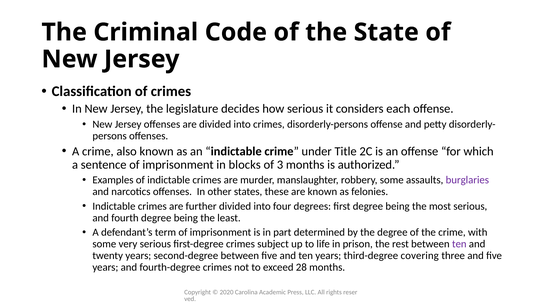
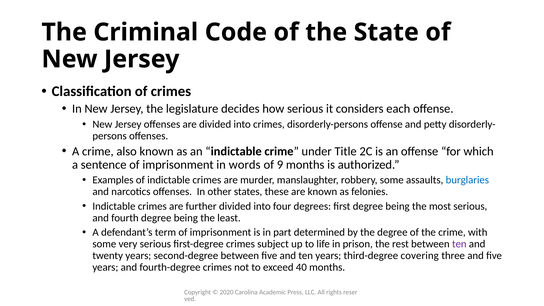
blocks: blocks -> words
3: 3 -> 9
burglaries colour: purple -> blue
28: 28 -> 40
